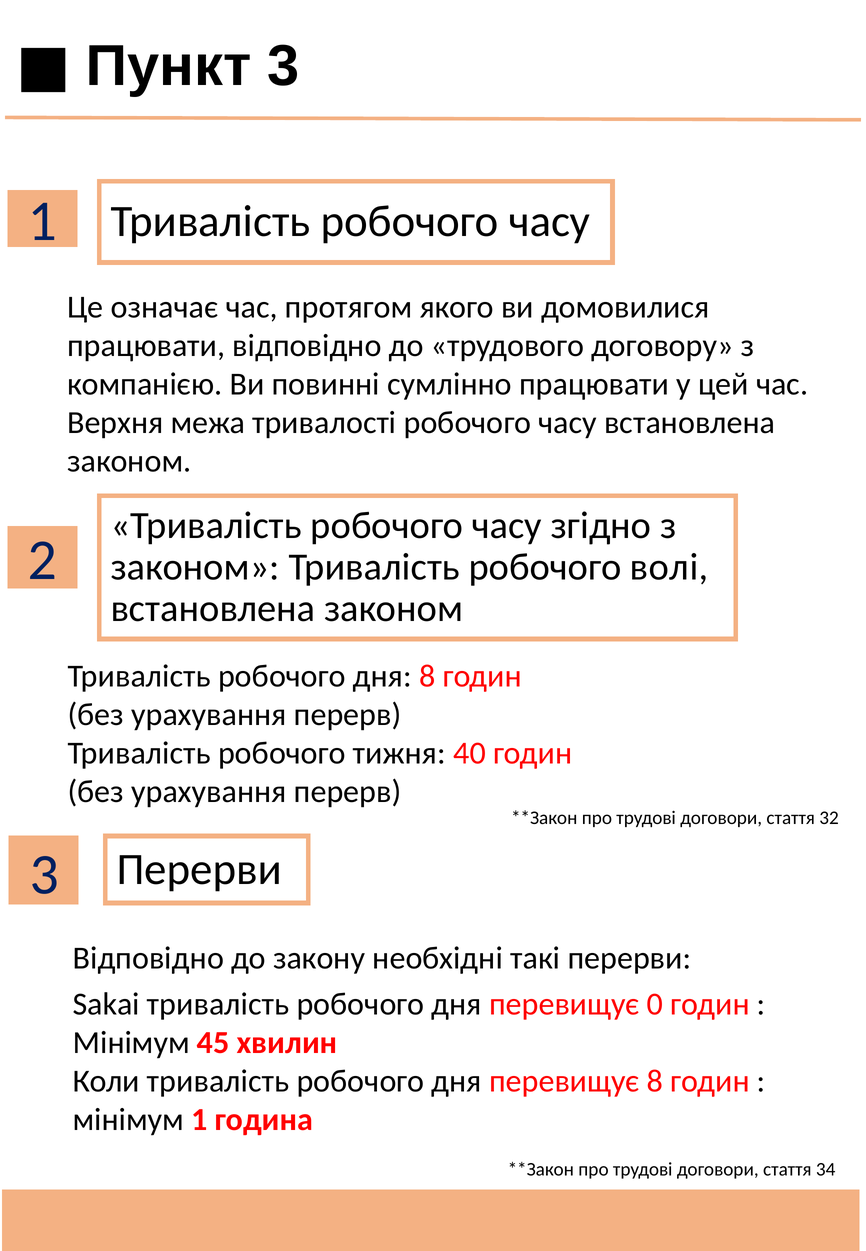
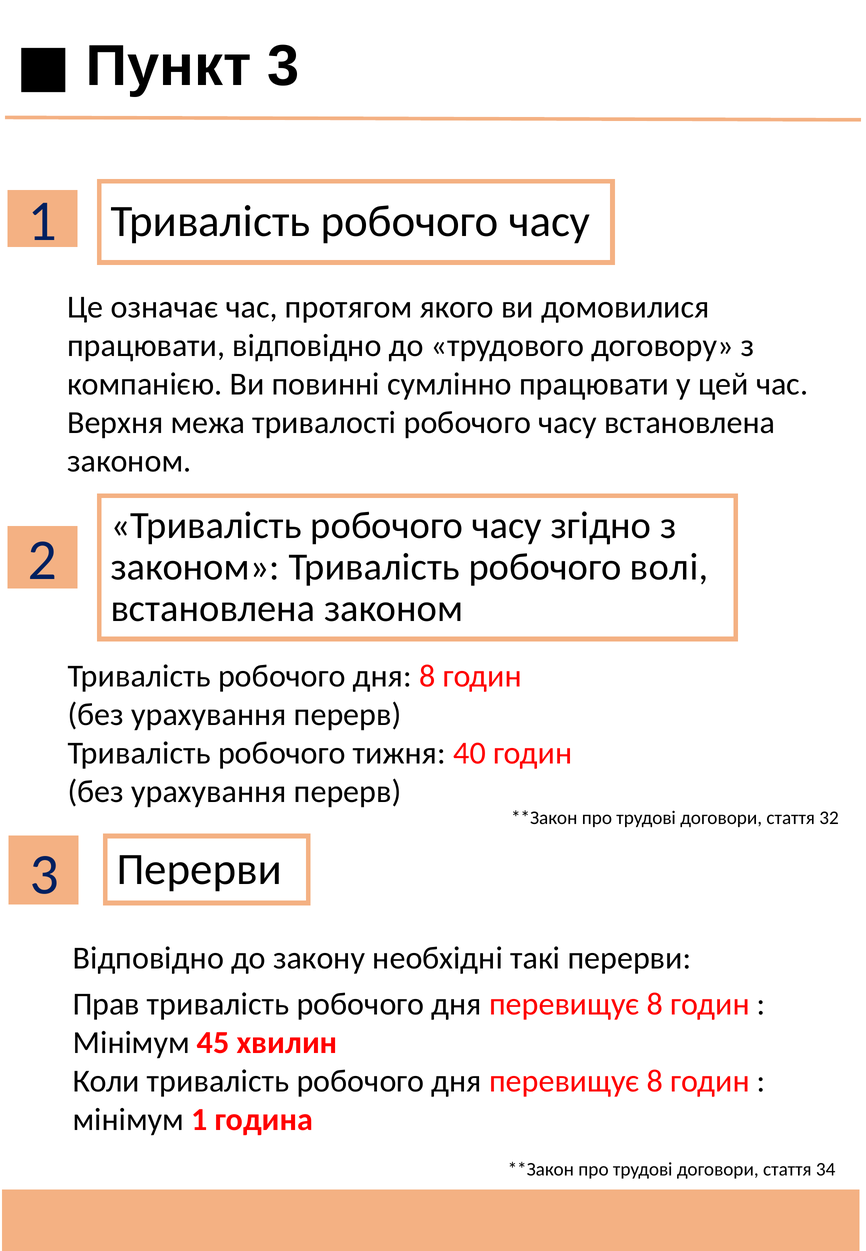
Sakai: Sakai -> Прав
0 at (655, 1004): 0 -> 8
